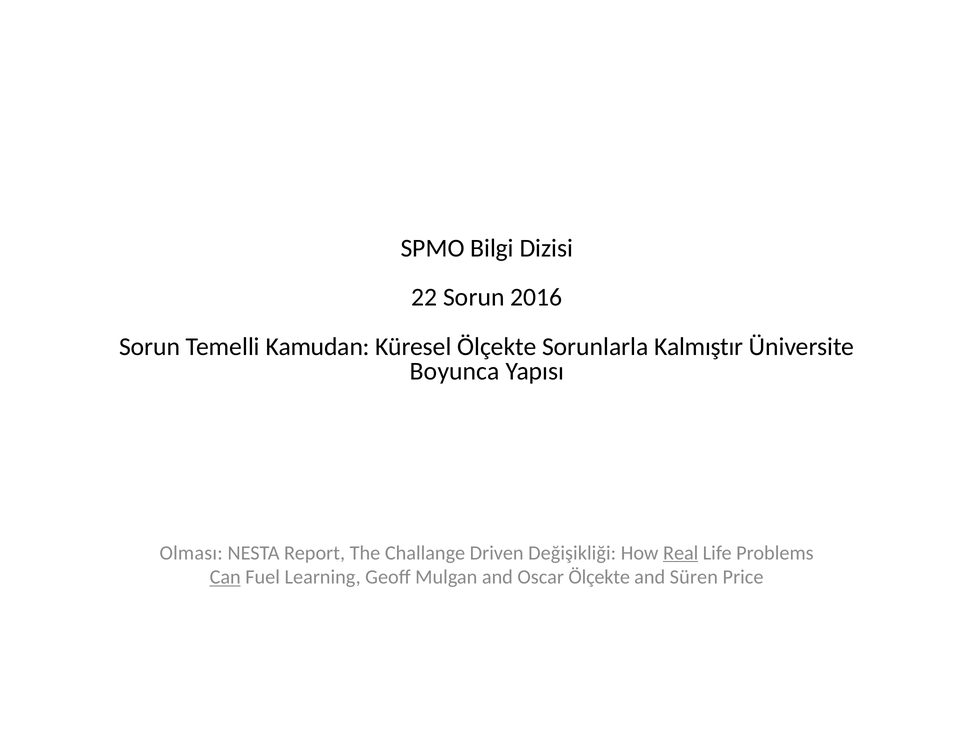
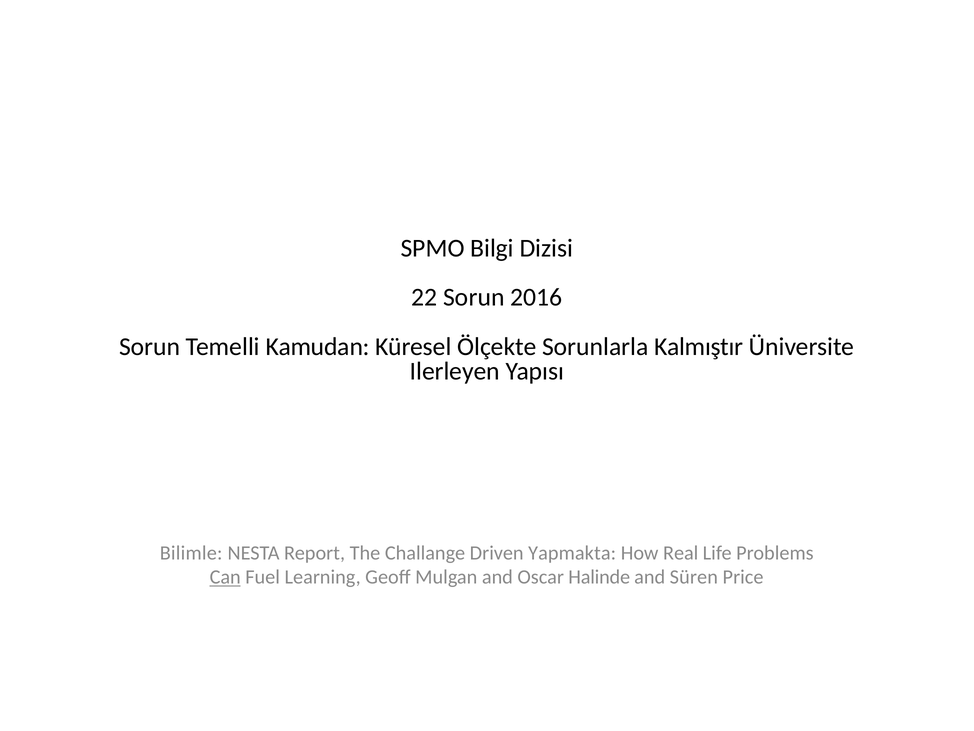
Boyunca: Boyunca -> Ilerleyen
Olması: Olması -> Bilimle
Değişikliği: Değişikliği -> Yapmakta
Real underline: present -> none
Oscar Ölçekte: Ölçekte -> Halinde
